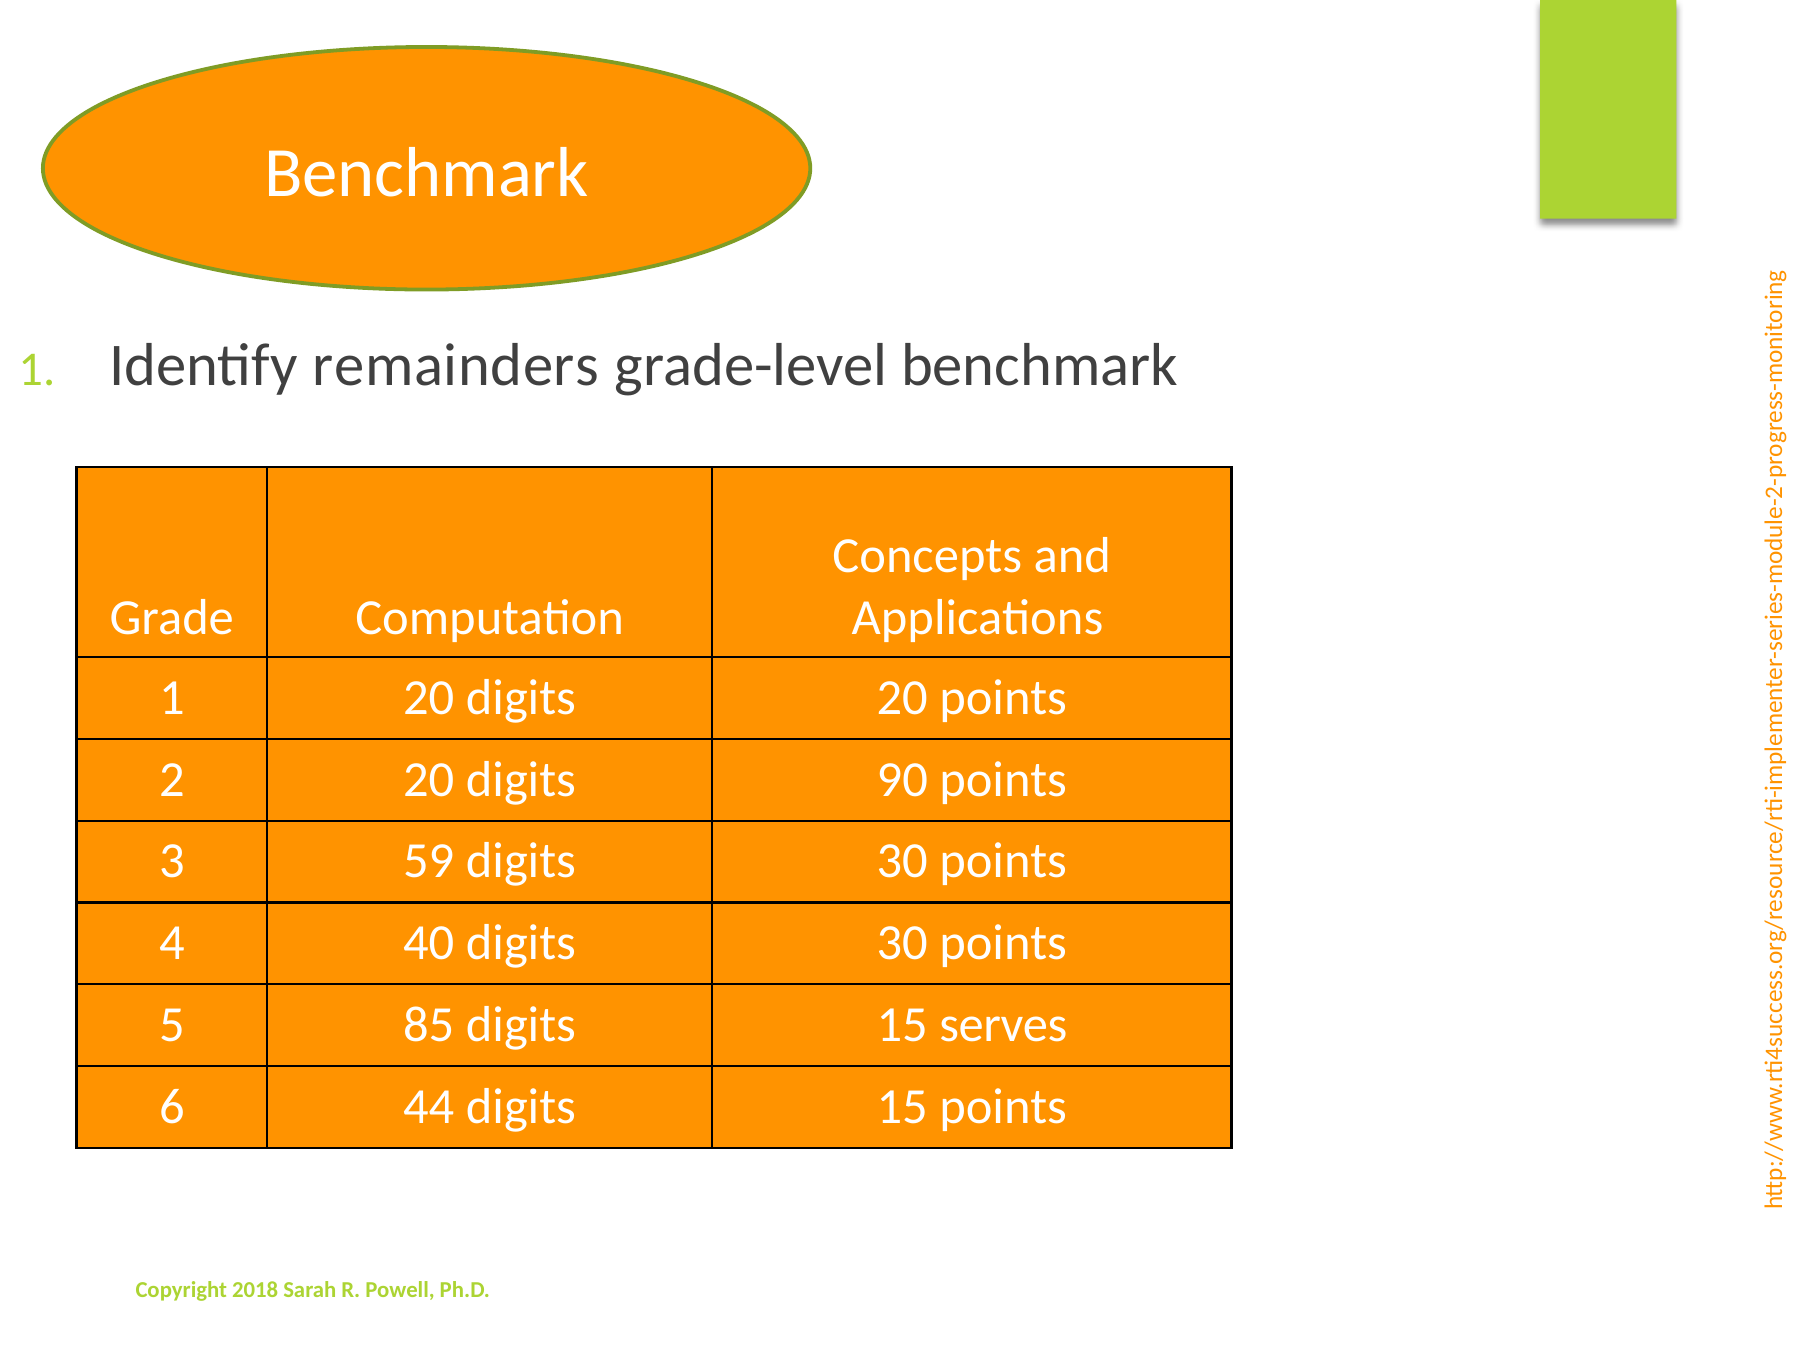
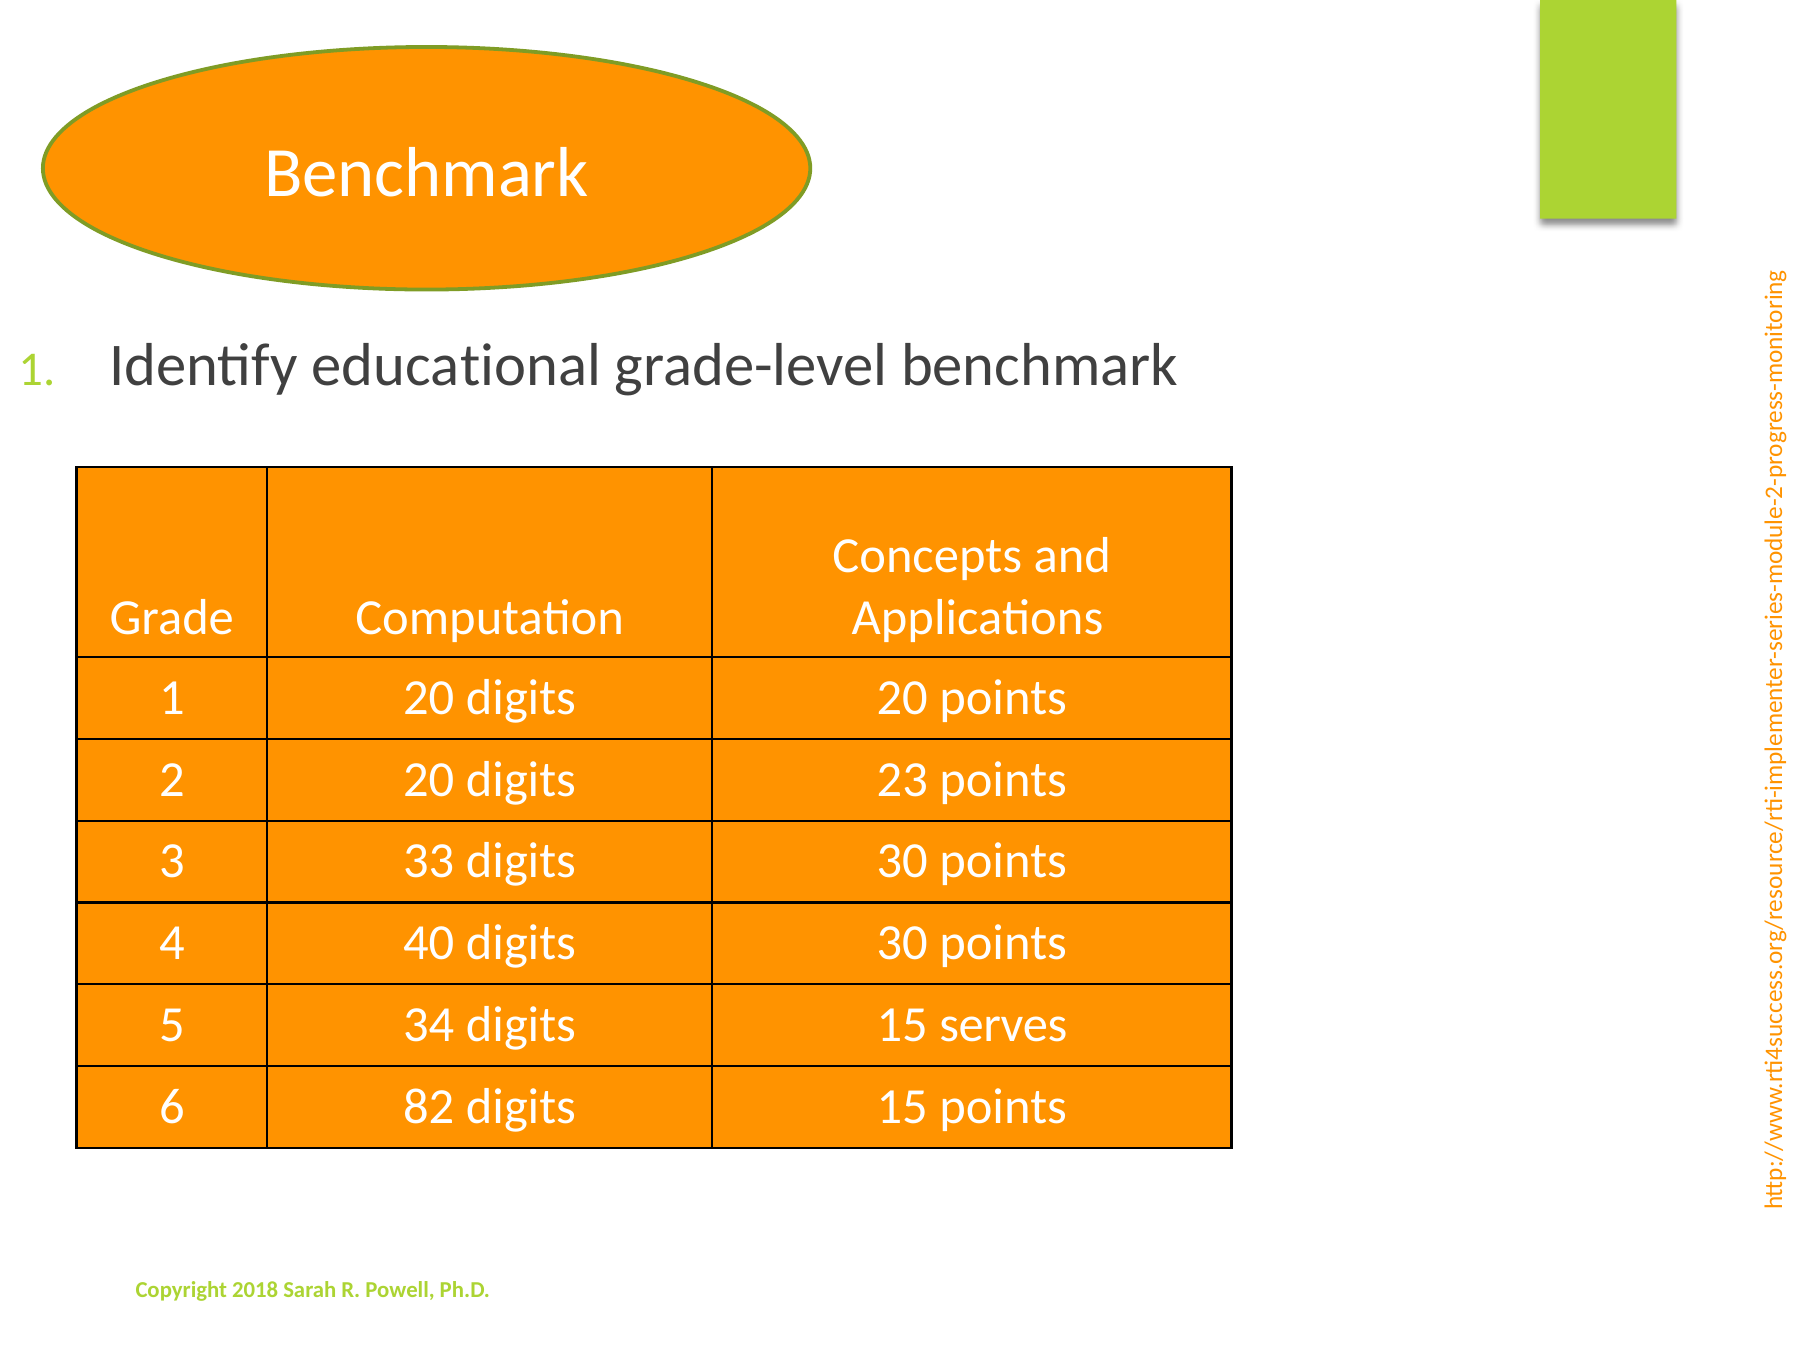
remainders: remainders -> educational
90: 90 -> 23
59: 59 -> 33
85: 85 -> 34
44: 44 -> 82
